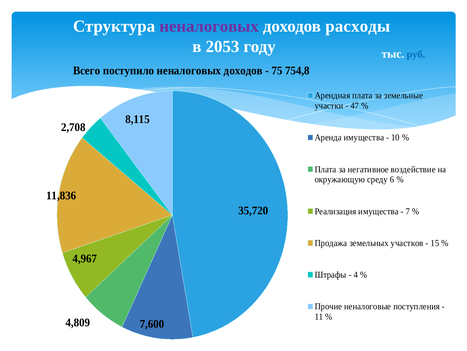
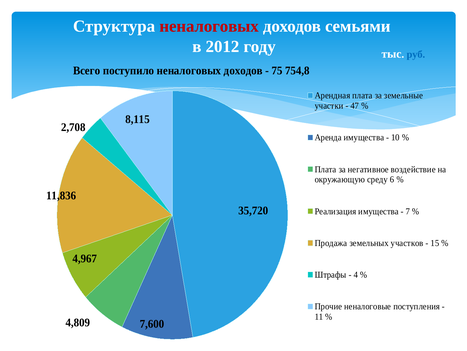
неналоговых at (209, 26) colour: purple -> red
расходы: расходы -> семьями
2053: 2053 -> 2012
